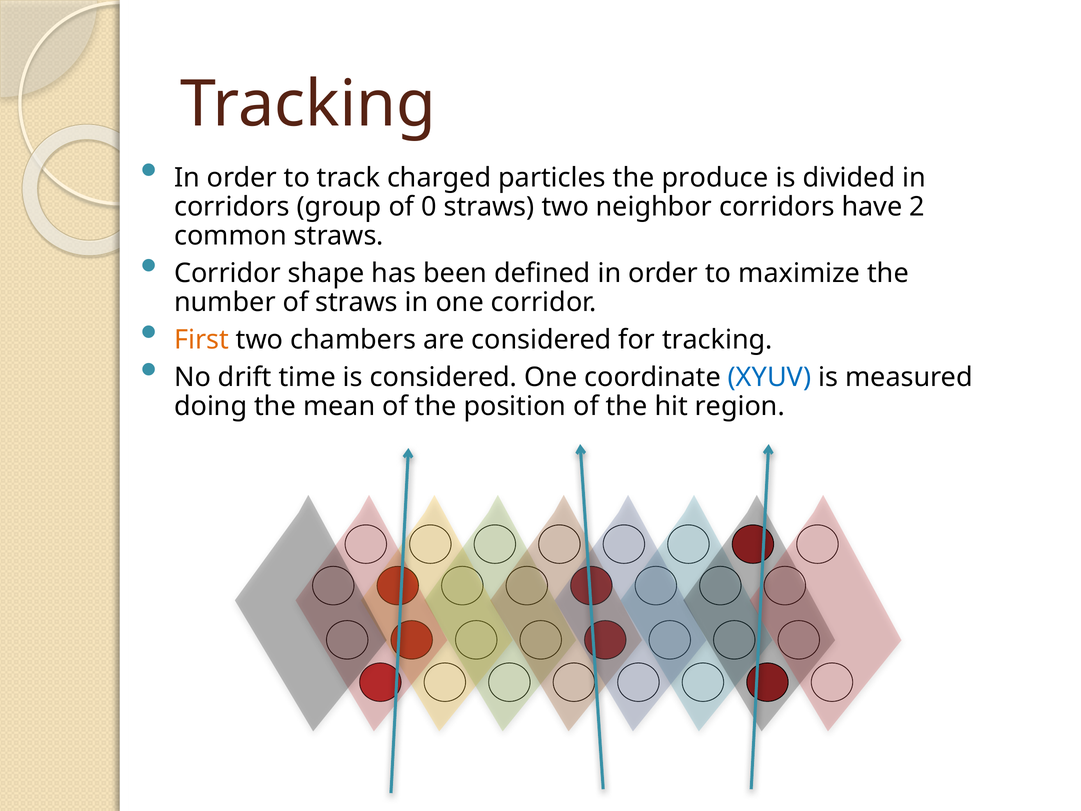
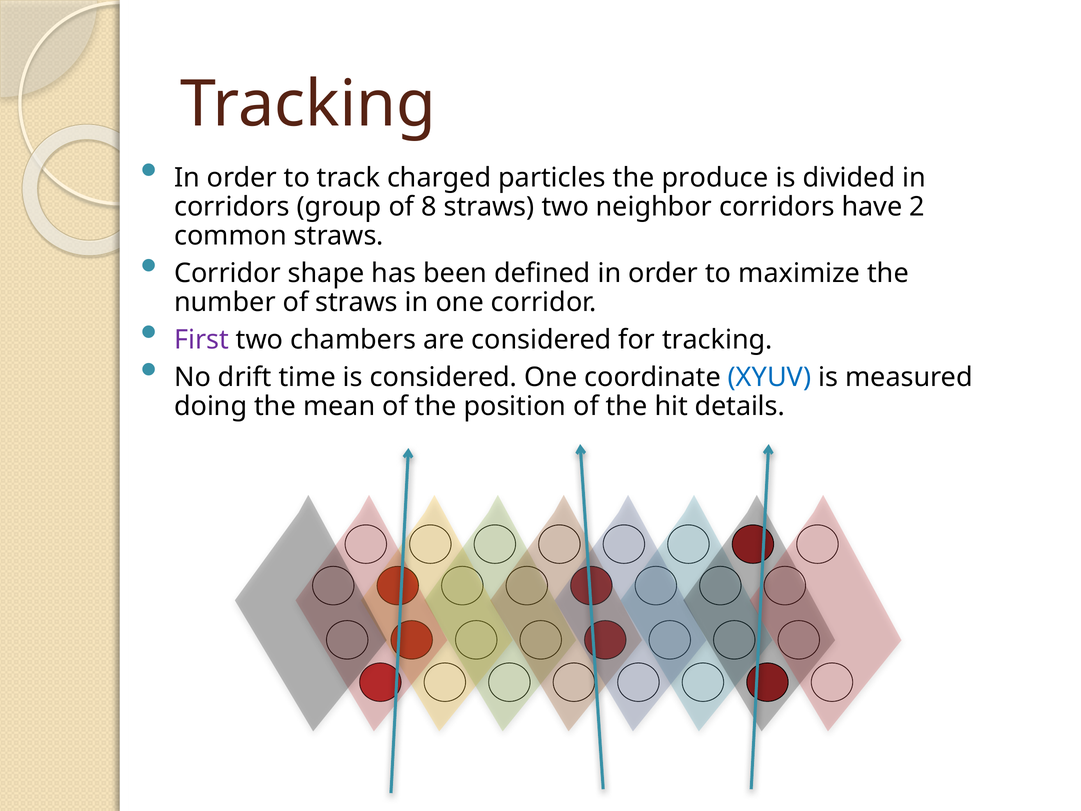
0: 0 -> 8
First colour: orange -> purple
region: region -> details
